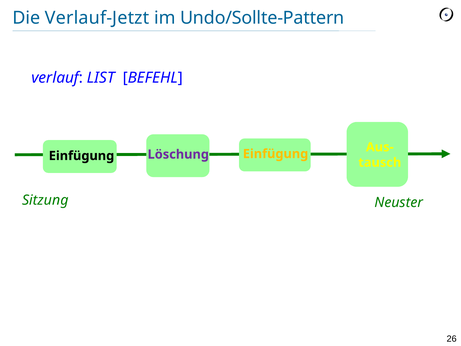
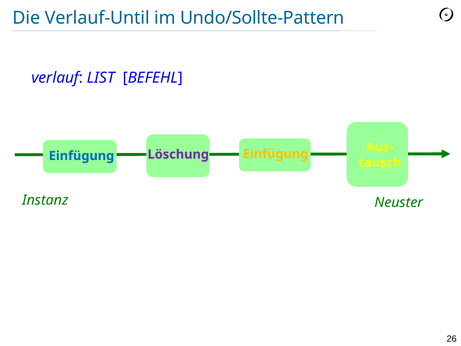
Verlauf-Jetzt: Verlauf-Jetzt -> Verlauf-Until
Einfügung at (81, 156) colour: black -> blue
Sitzung: Sitzung -> Instanz
